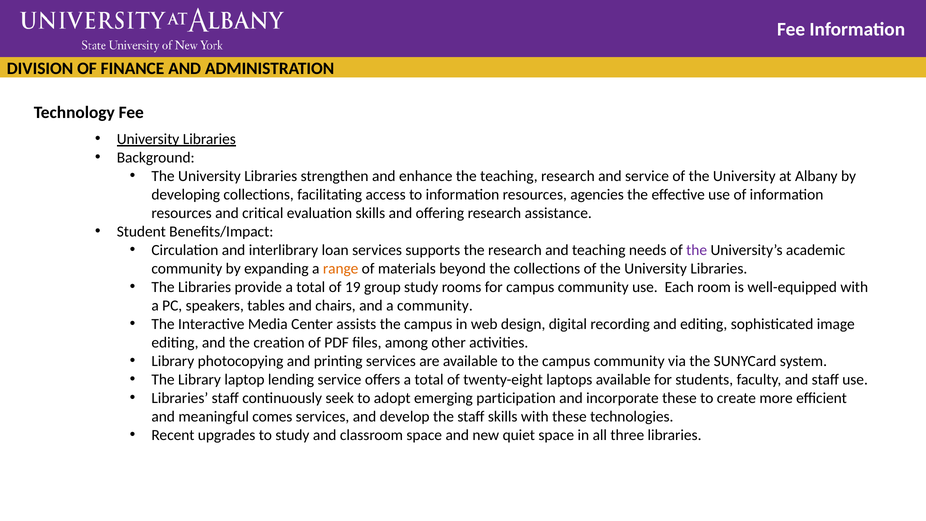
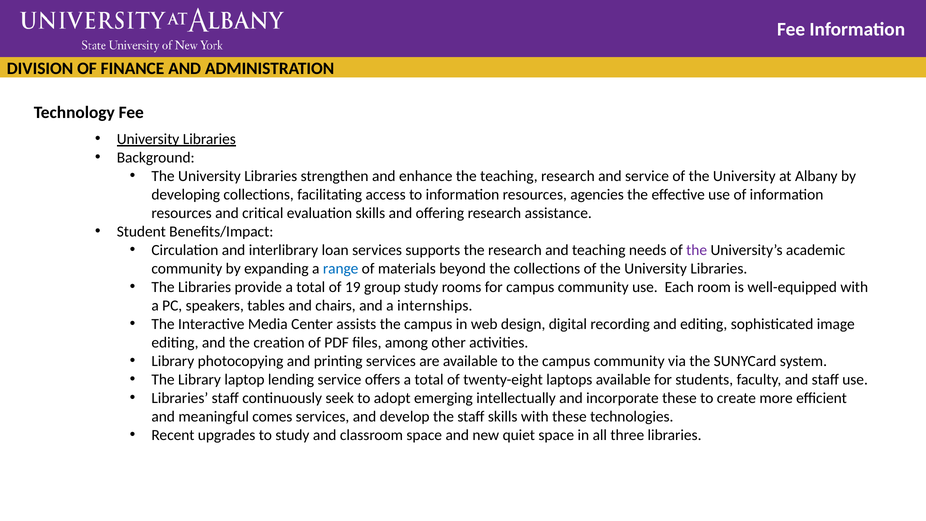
range colour: orange -> blue
a community: community -> internships
participation: participation -> intellectually
